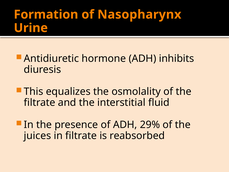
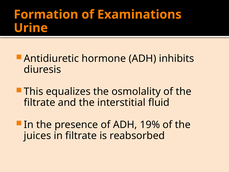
Nasopharynx: Nasopharynx -> Examinations
29%: 29% -> 19%
